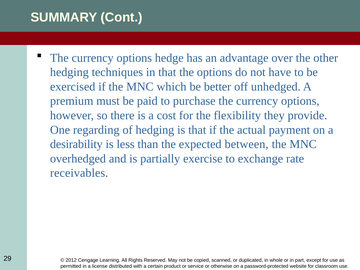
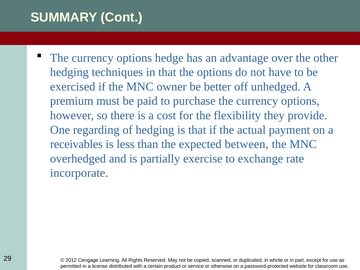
which: which -> owner
desirability: desirability -> receivables
receivables: receivables -> incorporate
